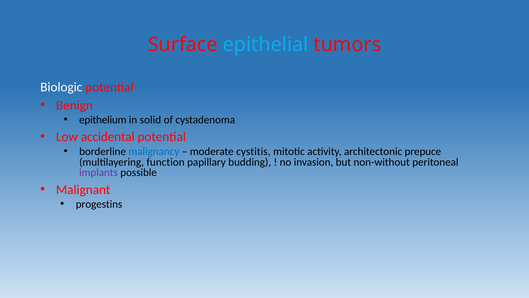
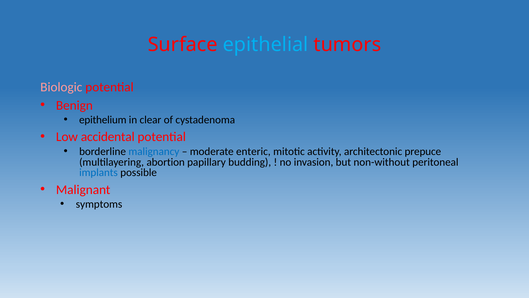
Biologic colour: white -> pink
solid: solid -> clear
cystitis: cystitis -> enteric
function: function -> abortion
implants colour: purple -> blue
progestins: progestins -> symptoms
